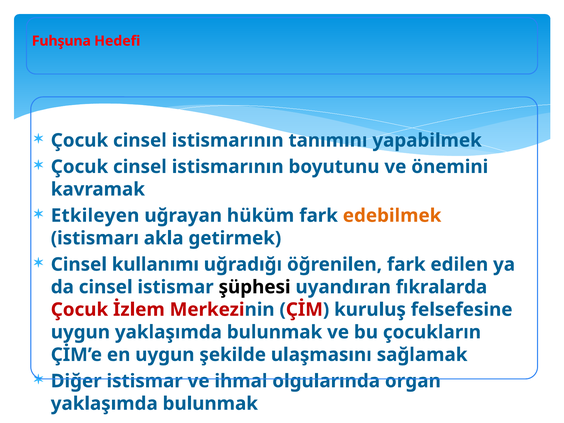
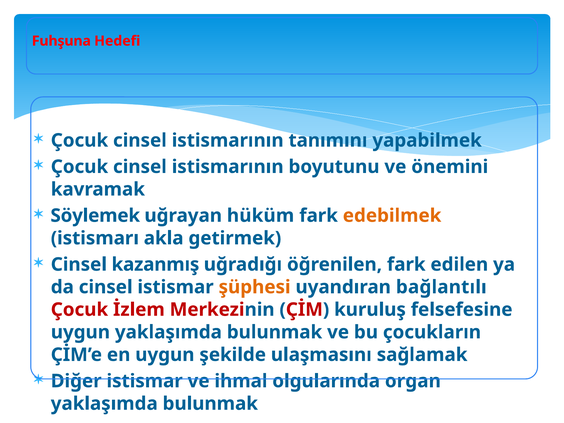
Etkileyen: Etkileyen -> Söylemek
kullanımı: kullanımı -> kazanmış
şüphesi colour: black -> orange
fıkralarda: fıkralarda -> bağlantılı
